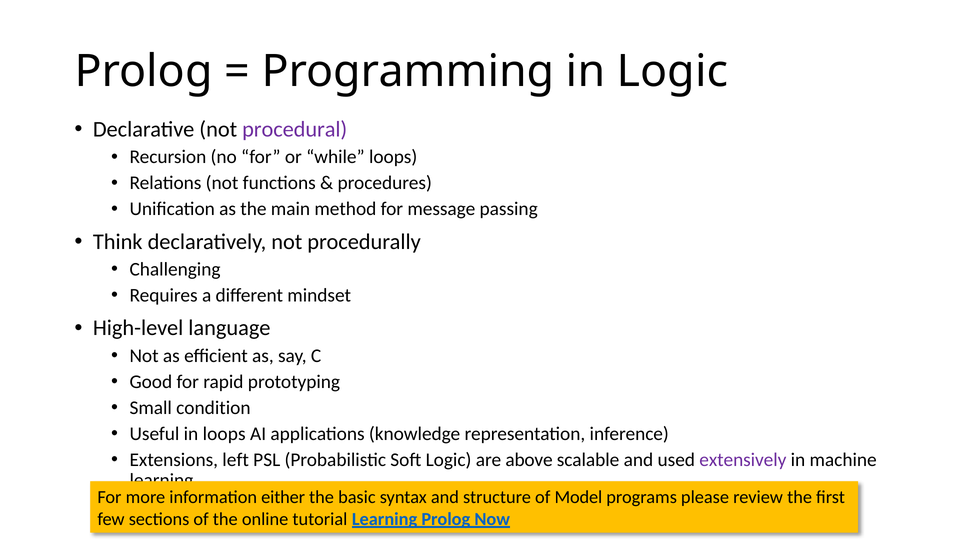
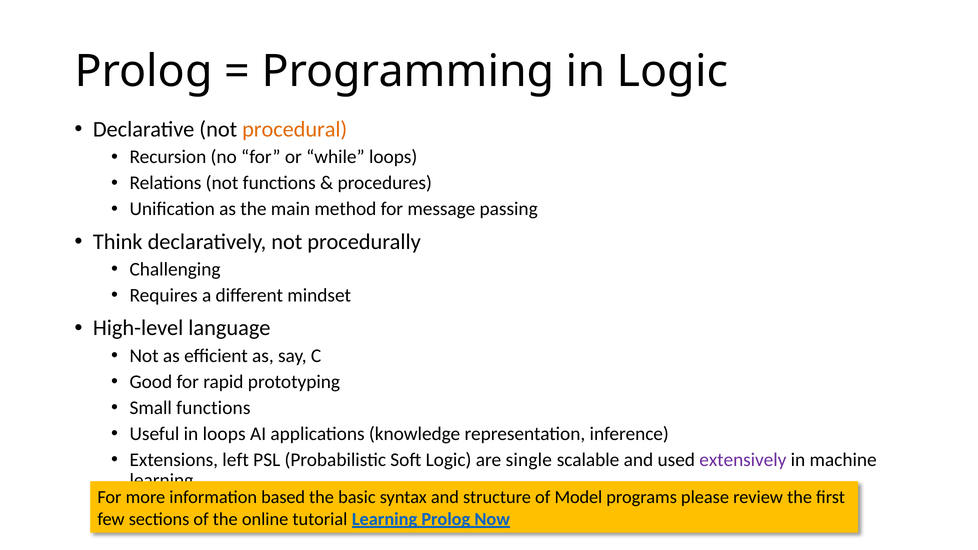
procedural colour: purple -> orange
Small condition: condition -> functions
above: above -> single
either: either -> based
